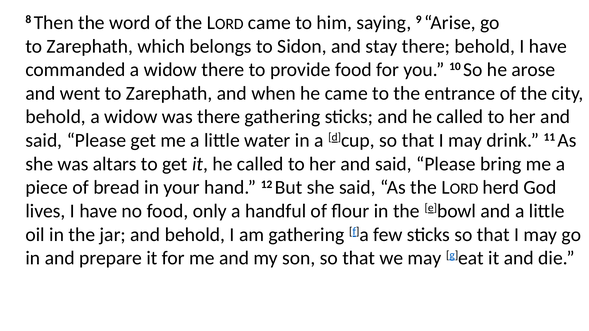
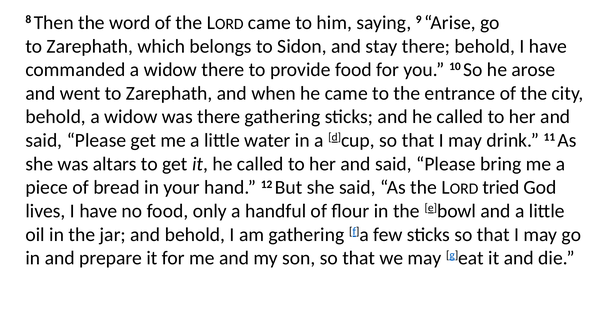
herd: herd -> tried
